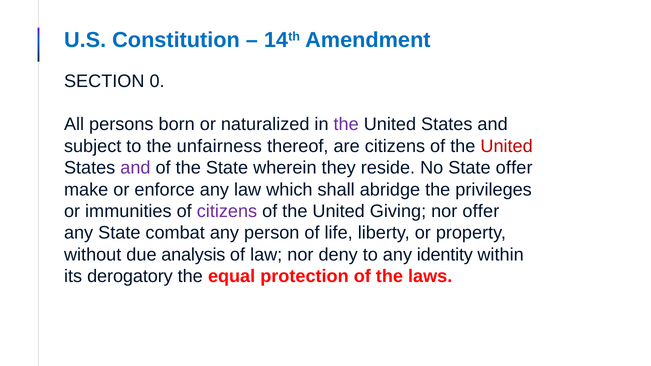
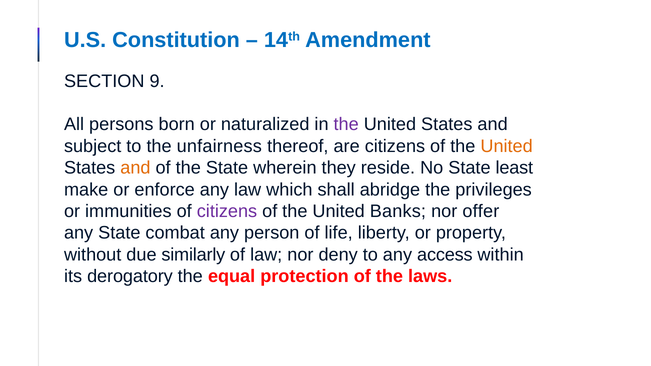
0: 0 -> 9
United at (507, 146) colour: red -> orange
and at (135, 168) colour: purple -> orange
State offer: offer -> least
Giving: Giving -> Banks
analysis: analysis -> similarly
identity: identity -> access
